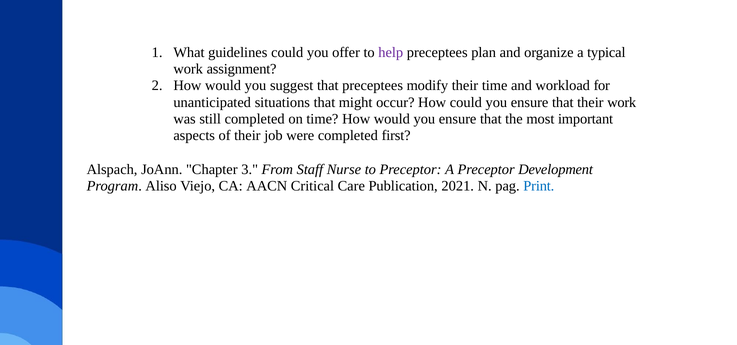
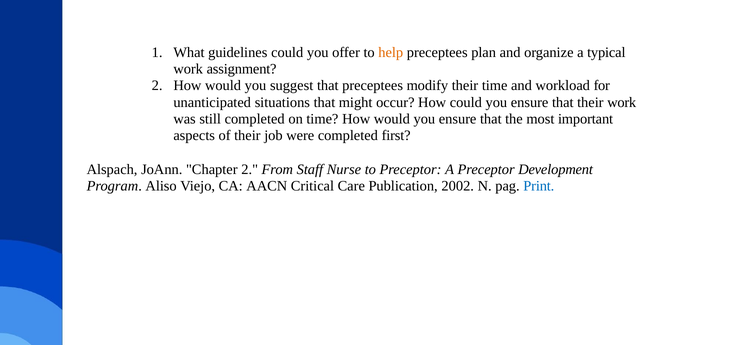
help colour: purple -> orange
Chapter 3: 3 -> 2
2021: 2021 -> 2002
